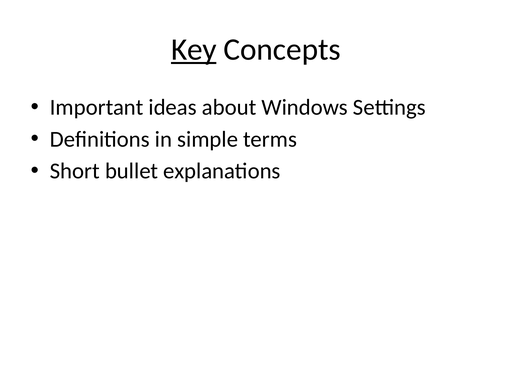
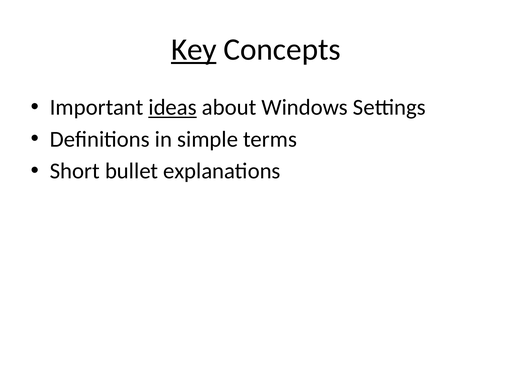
ideas underline: none -> present
